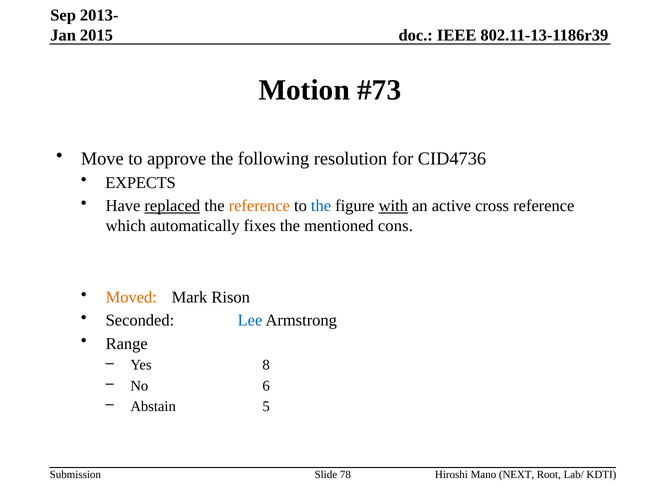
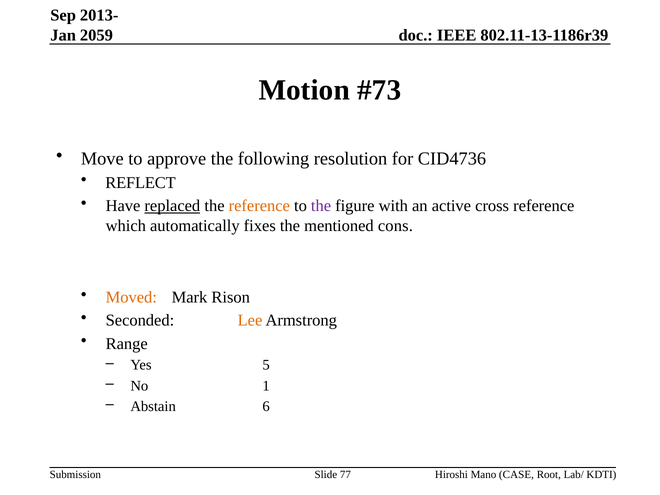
2015: 2015 -> 2059
EXPECTS: EXPECTS -> REFLECT
the at (321, 206) colour: blue -> purple
with underline: present -> none
Lee colour: blue -> orange
8: 8 -> 5
6: 6 -> 1
5: 5 -> 6
78: 78 -> 77
NEXT: NEXT -> CASE
